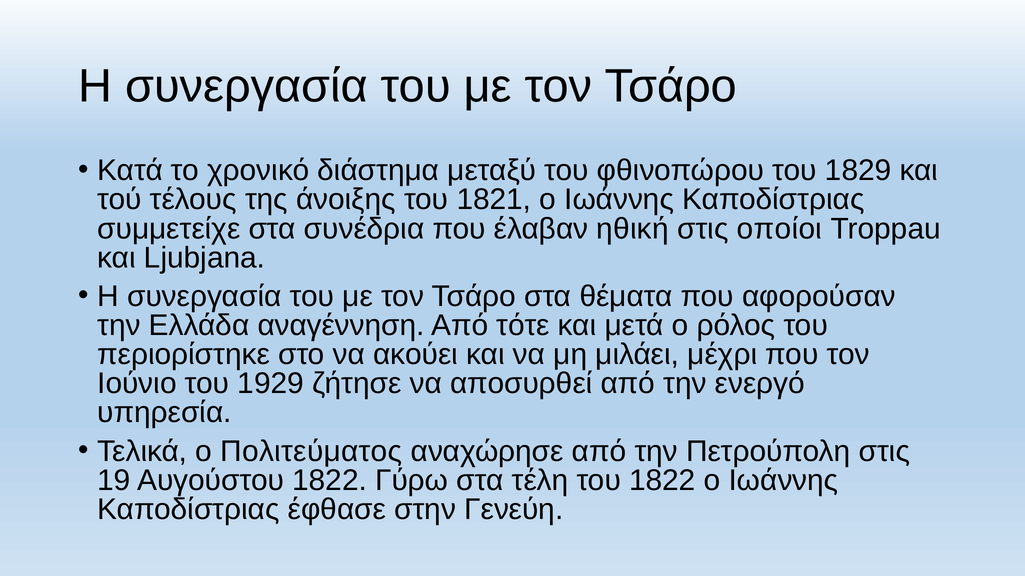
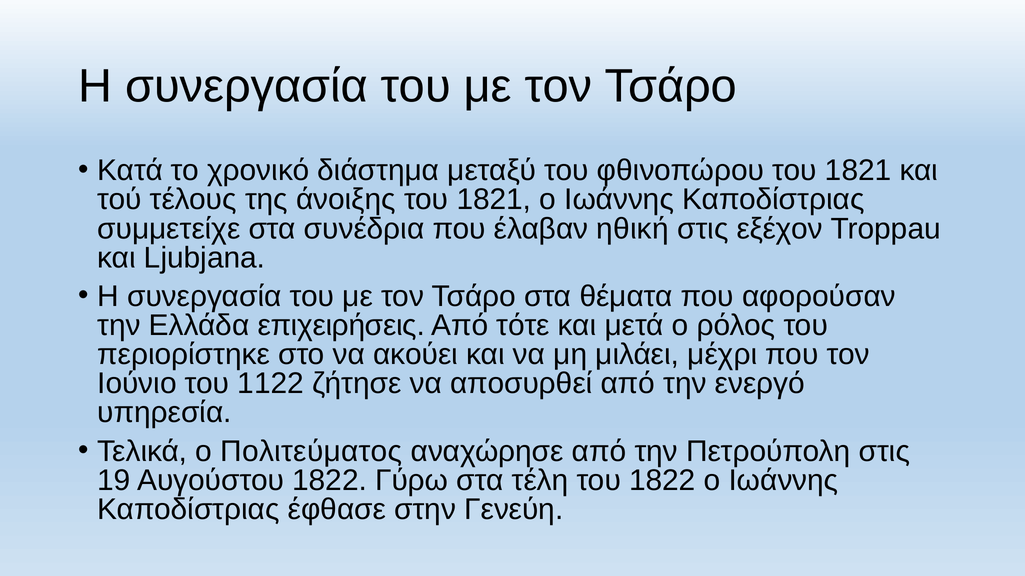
φθινοπώρου του 1829: 1829 -> 1821
οποίοι: οποίοι -> εξέχον
αναγέννηση: αναγέννηση -> επιχειρήσεις
1929: 1929 -> 1122
